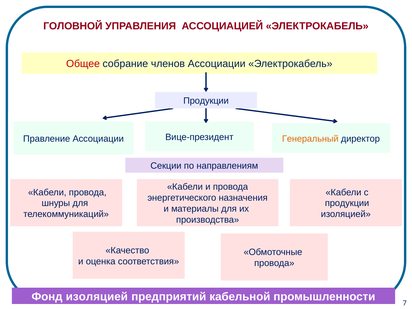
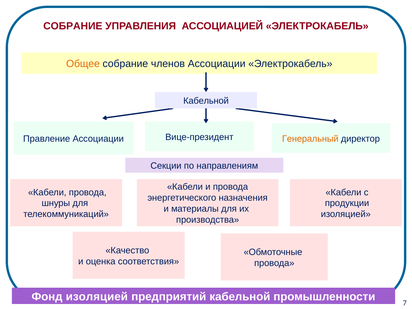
ГОЛОВНОЙ at (73, 26): ГОЛОВНОЙ -> СОБРАНИЕ
Общее colour: red -> orange
Продукции at (206, 101): Продукции -> Кабельной
